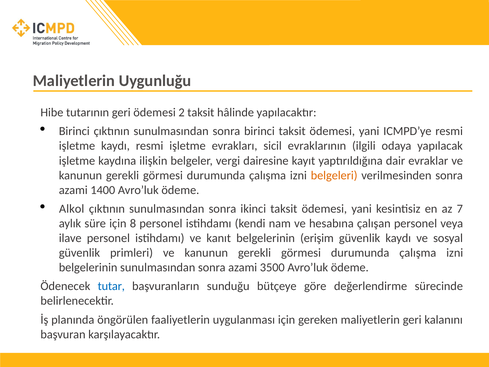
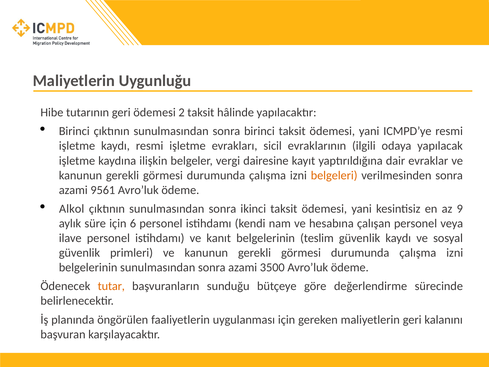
1400: 1400 -> 9561
7: 7 -> 9
8: 8 -> 6
erişim: erişim -> teslim
tutar colour: blue -> orange
